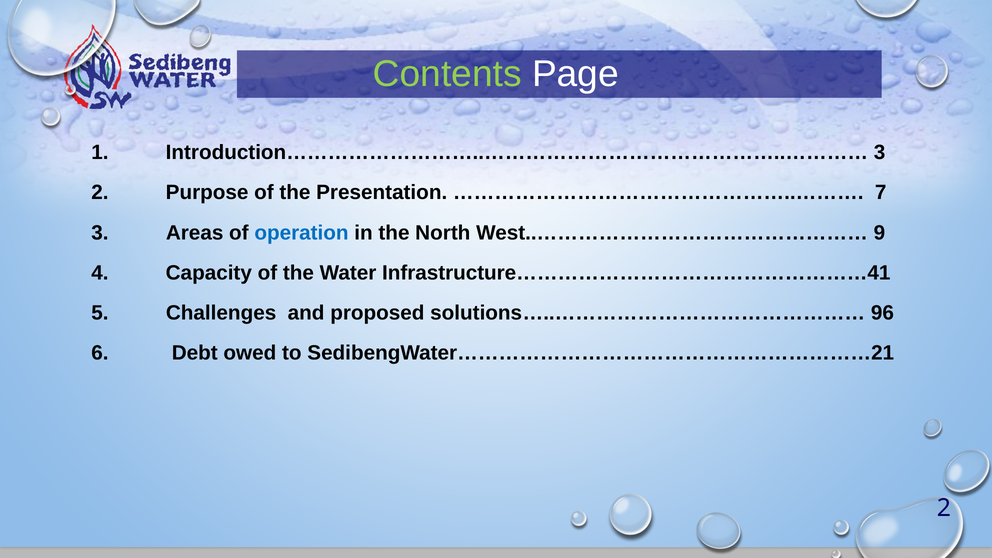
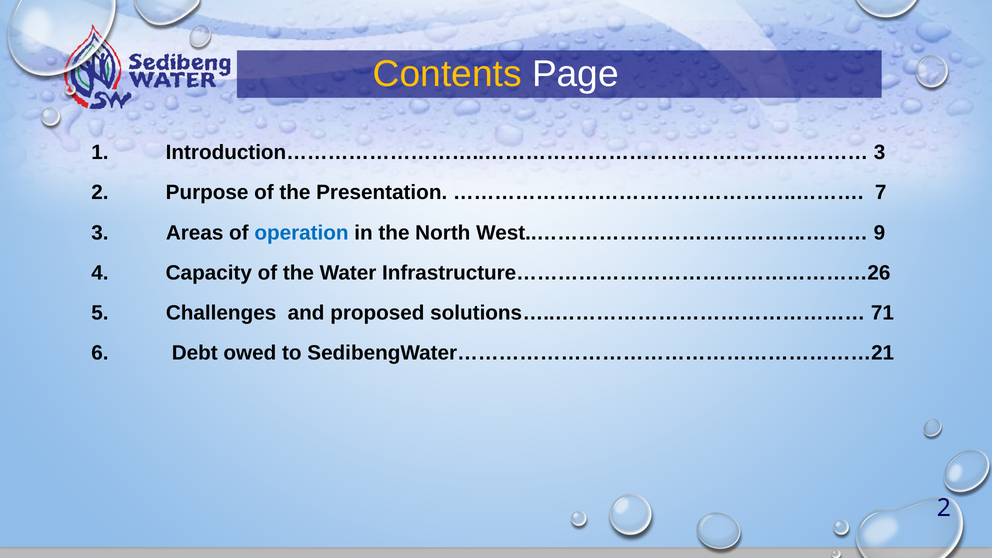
Contents colour: light green -> yellow
Infrastructure……………………………………………41: Infrastructure……………………………………………41 -> Infrastructure……………………………………………26
96: 96 -> 71
